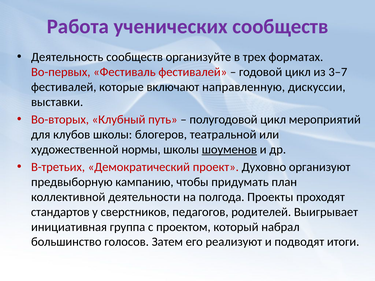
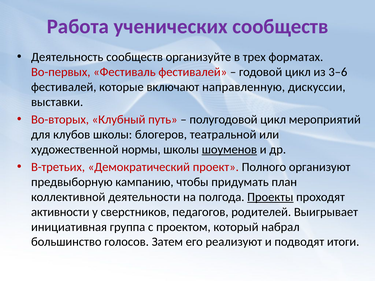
3–7: 3–7 -> 3–6
Духовно: Духовно -> Полного
Проекты underline: none -> present
стандартов: стандартов -> активности
